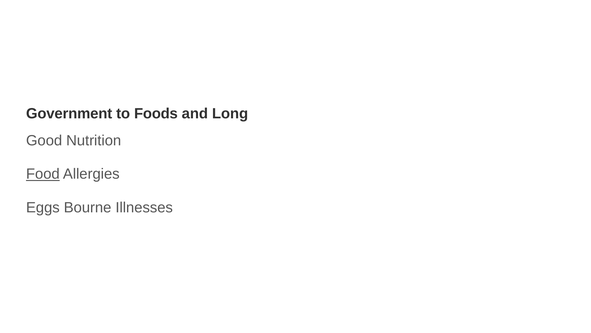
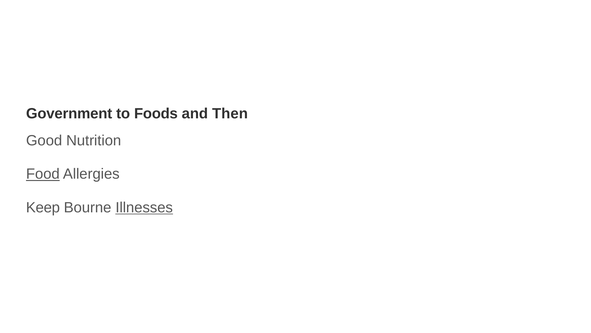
Long: Long -> Then
Eggs: Eggs -> Keep
Illnesses underline: none -> present
